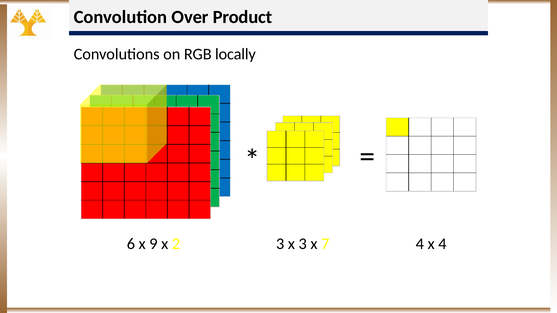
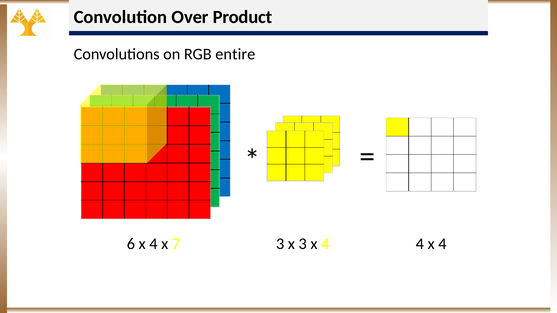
locally: locally -> entire
6 x 9: 9 -> 4
2: 2 -> 7
3 x 7: 7 -> 4
